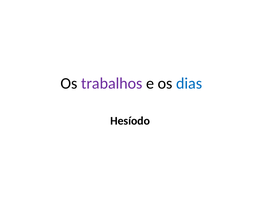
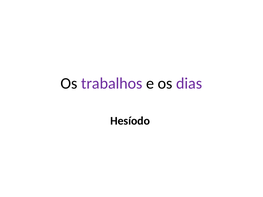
dias colour: blue -> purple
